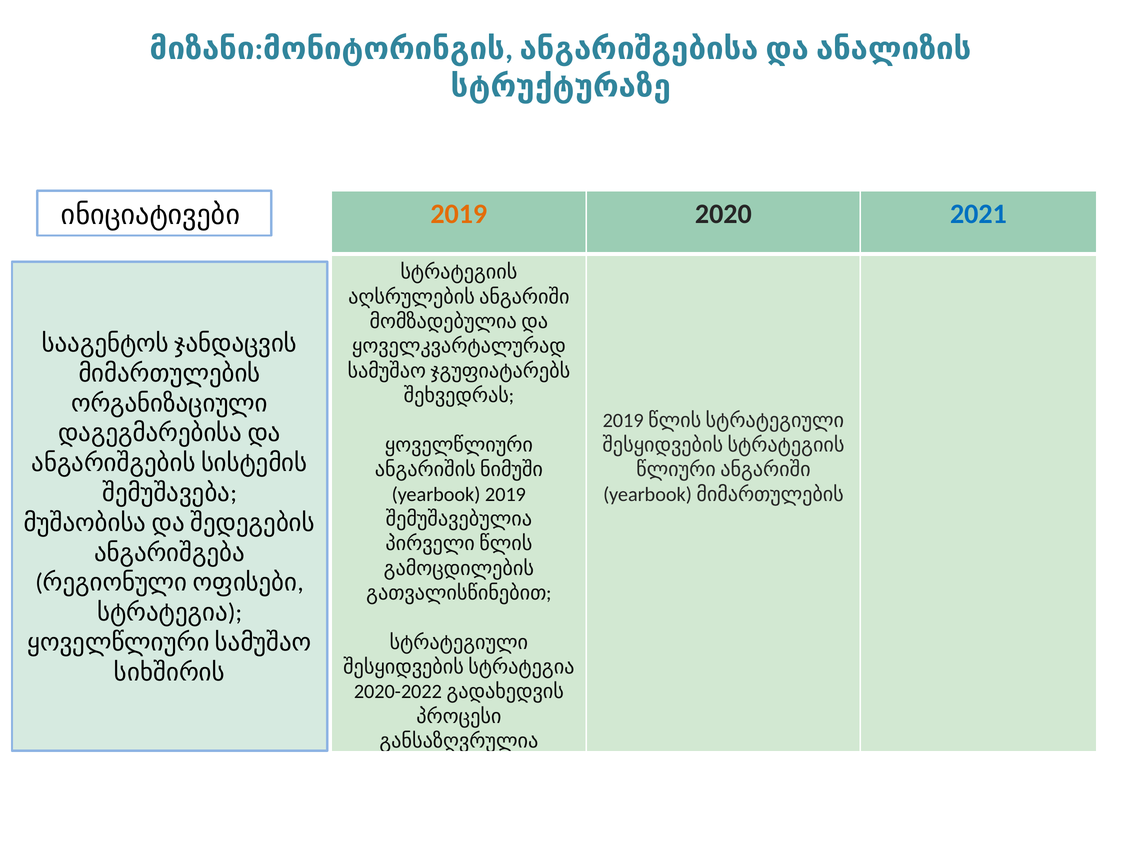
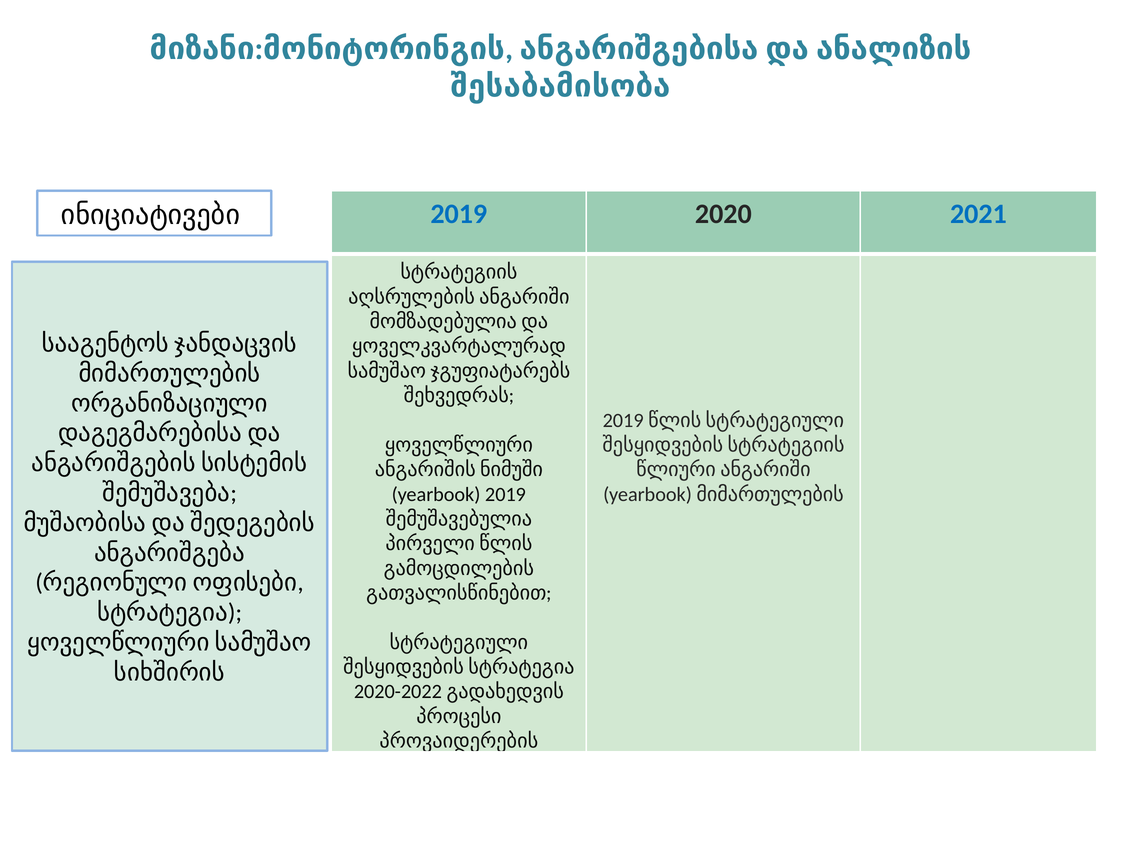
სტრუქტურაზე: სტრუქტურაზე -> შესაბამისობა
2019 at (459, 214) colour: orange -> blue
განსაზღვრულია: განსაზღვრულია -> პროვაიდერების
